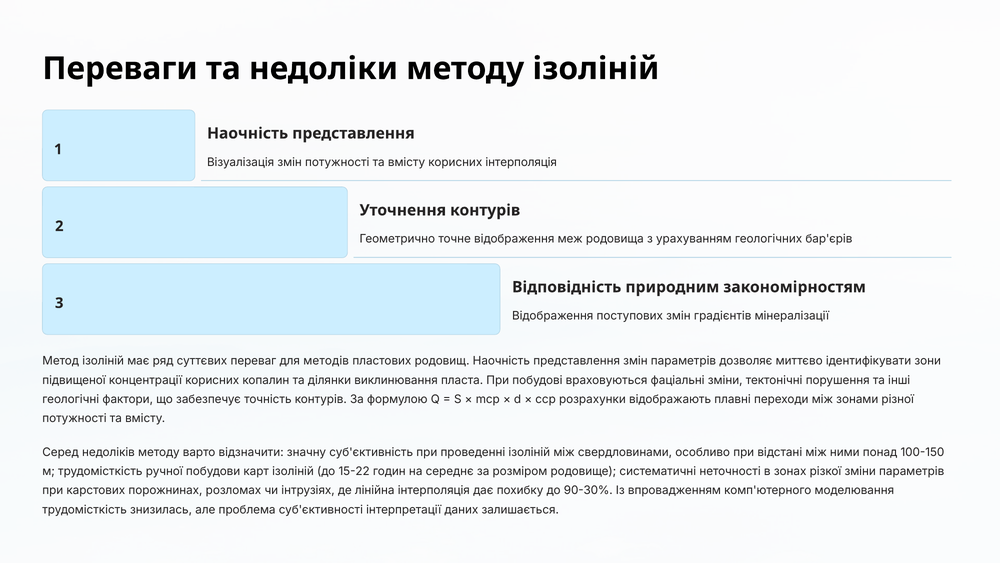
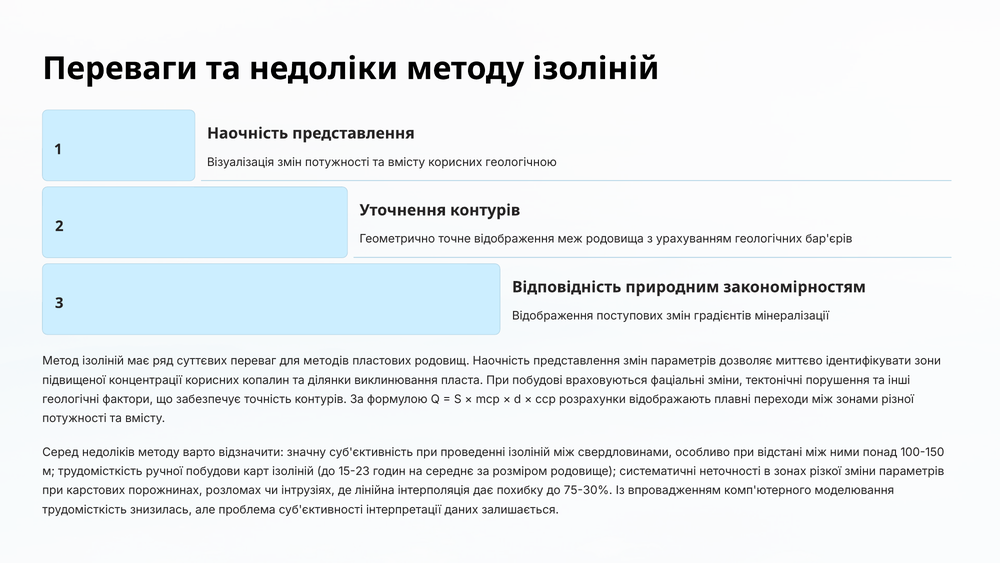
корисних інтерполяція: інтерполяція -> геологічною
15-22: 15-22 -> 15-23
90-30%: 90-30% -> 75-30%
